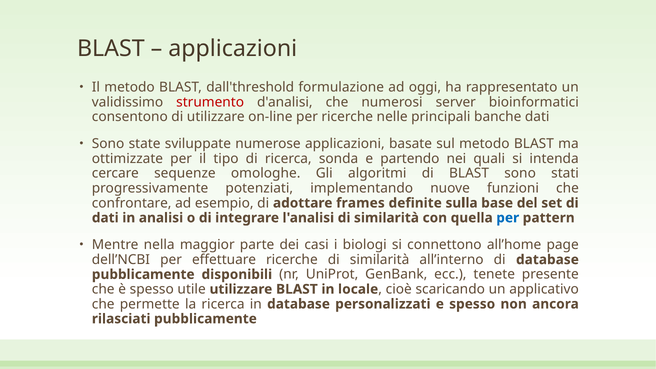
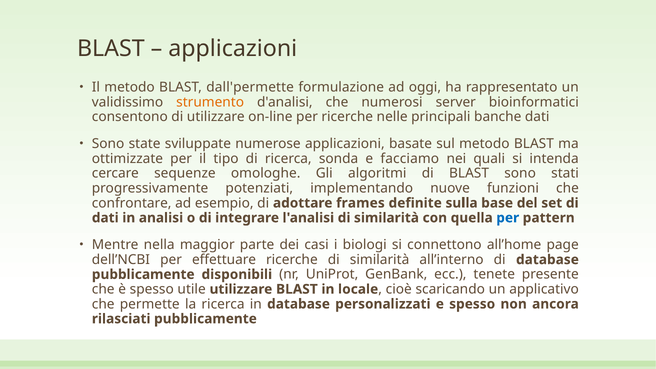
dall'threshold: dall'threshold -> dall'permette
strumento colour: red -> orange
partendo: partendo -> facciamo
